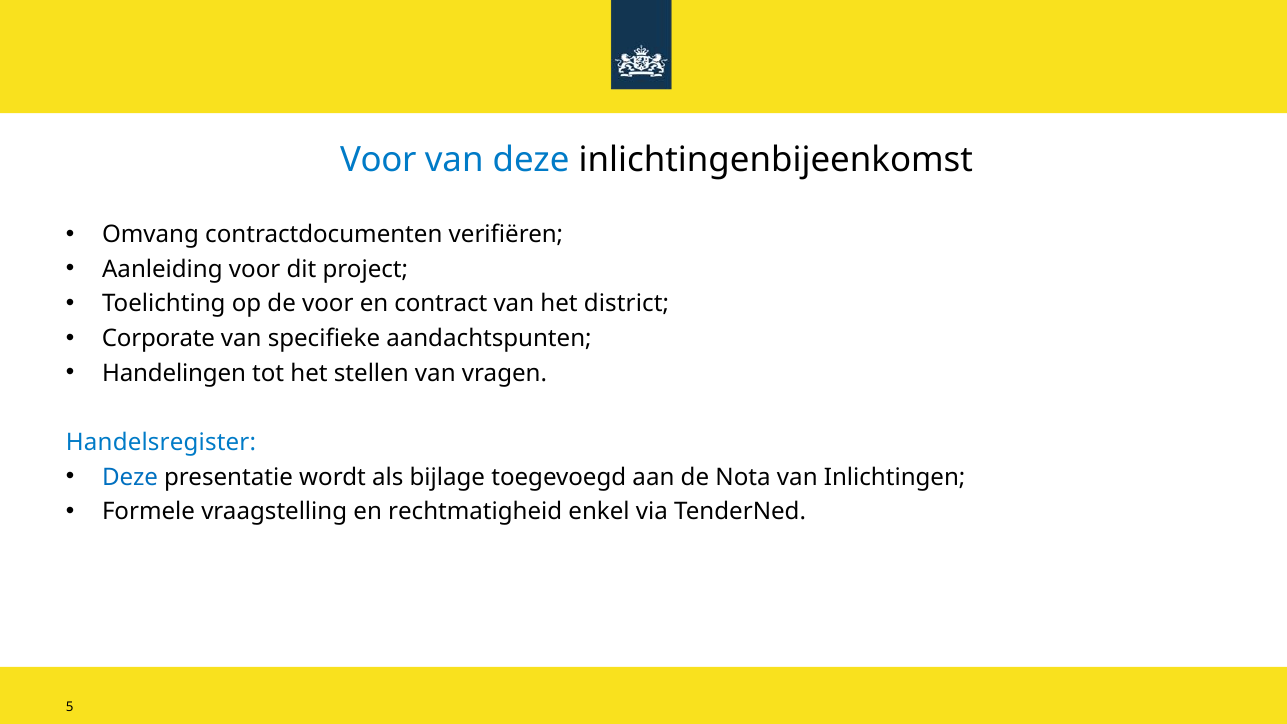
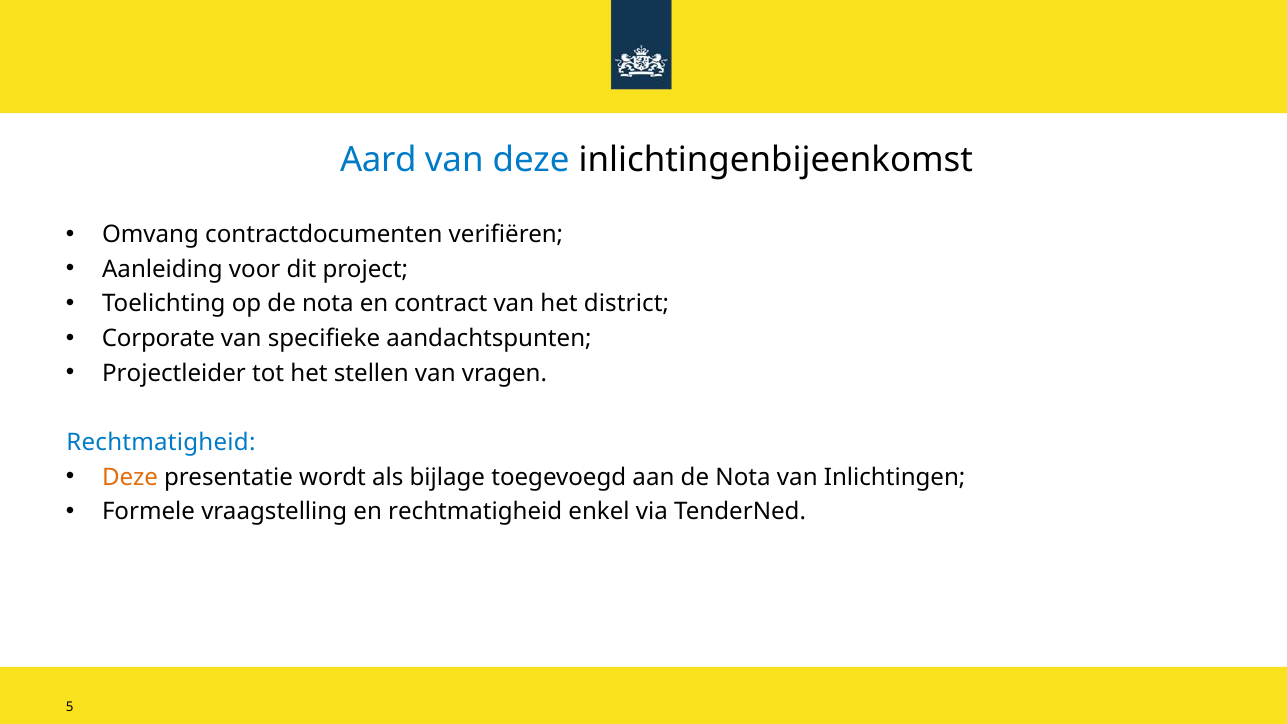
Voor at (378, 160): Voor -> Aard
op de voor: voor -> nota
Handelingen: Handelingen -> Projectleider
Handelsregister at (161, 442): Handelsregister -> Rechtmatigheid
Deze at (130, 477) colour: blue -> orange
